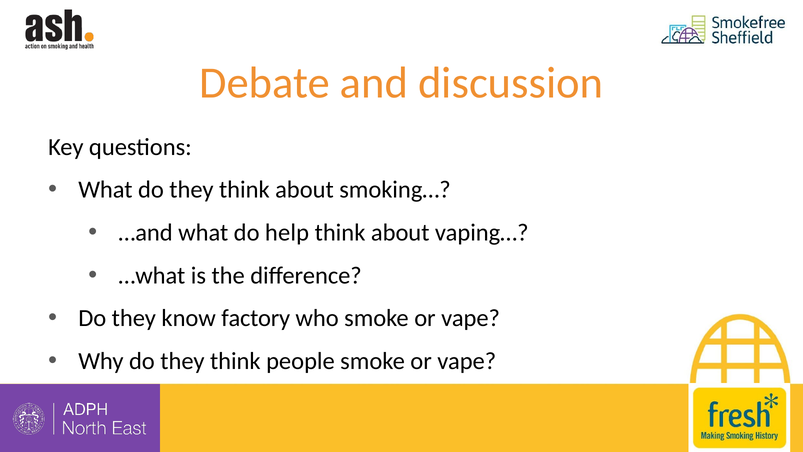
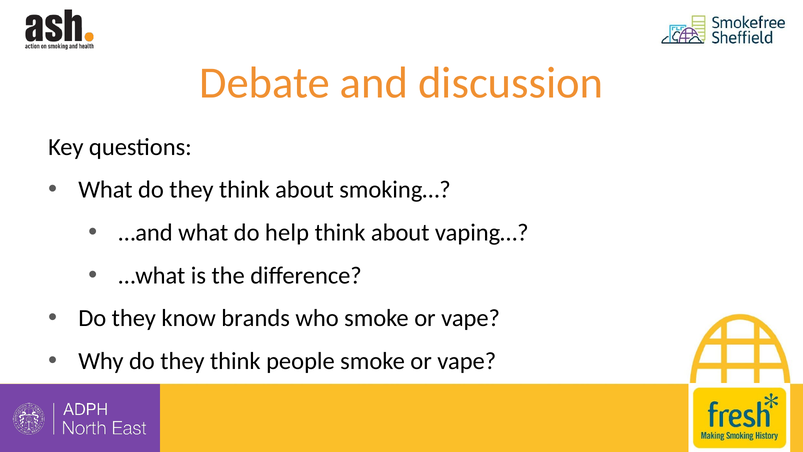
factory: factory -> brands
